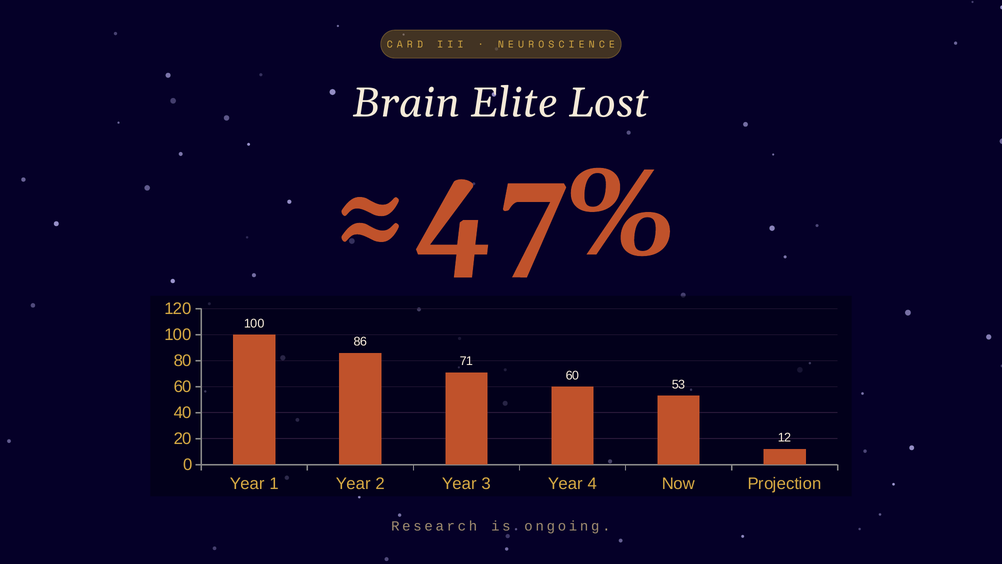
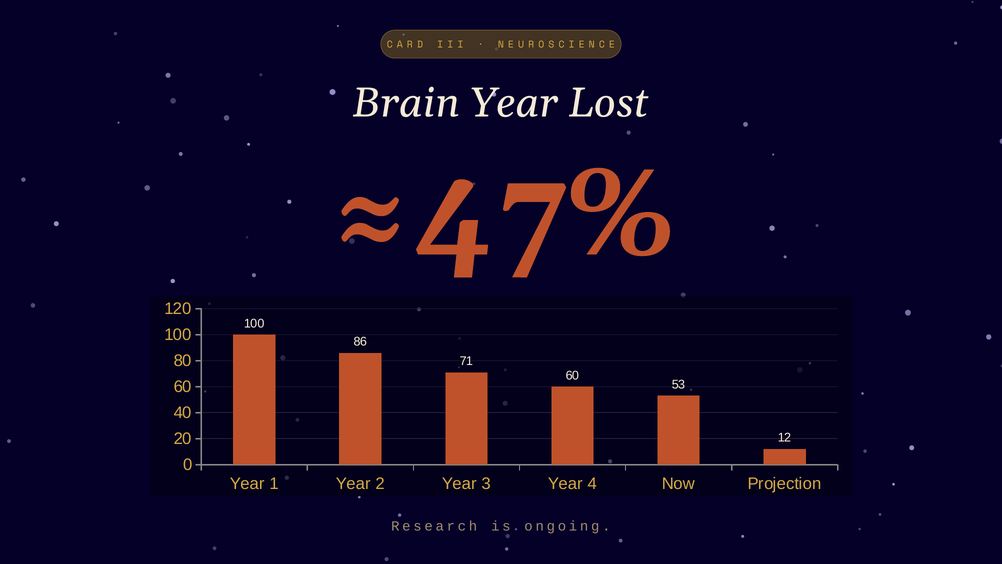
Brain Elite: Elite -> Year
